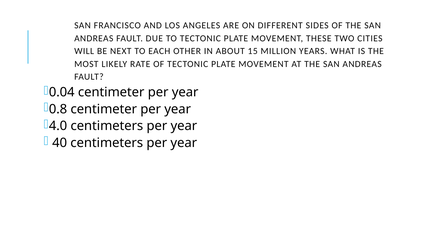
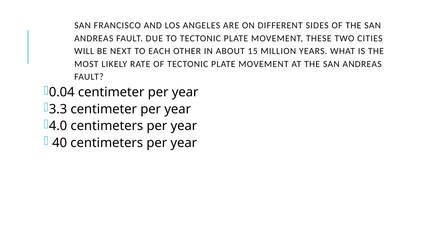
0.8: 0.8 -> 3.3
